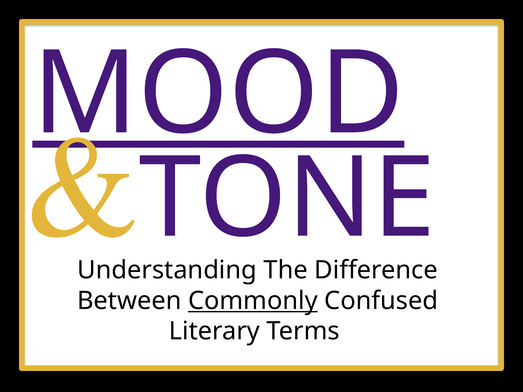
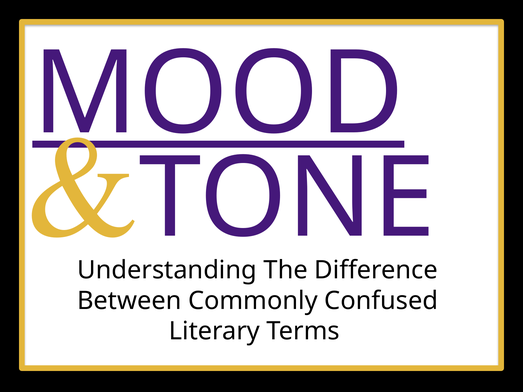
Commonly underline: present -> none
